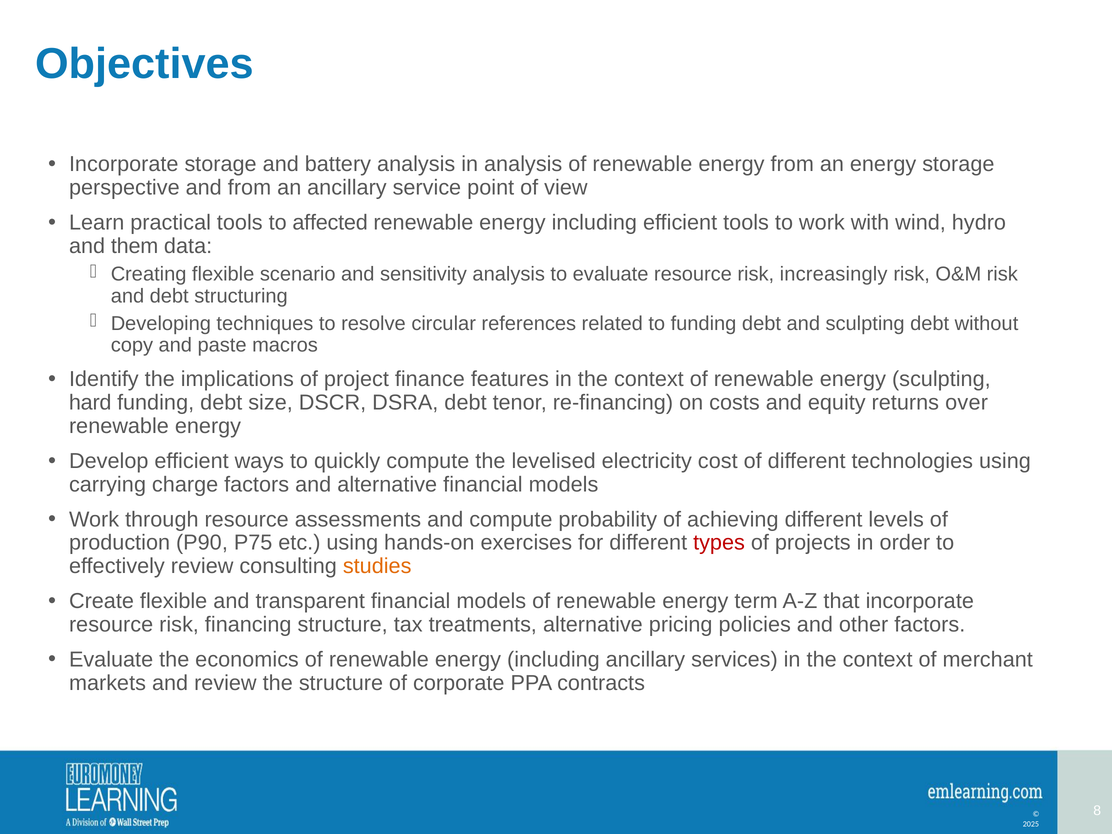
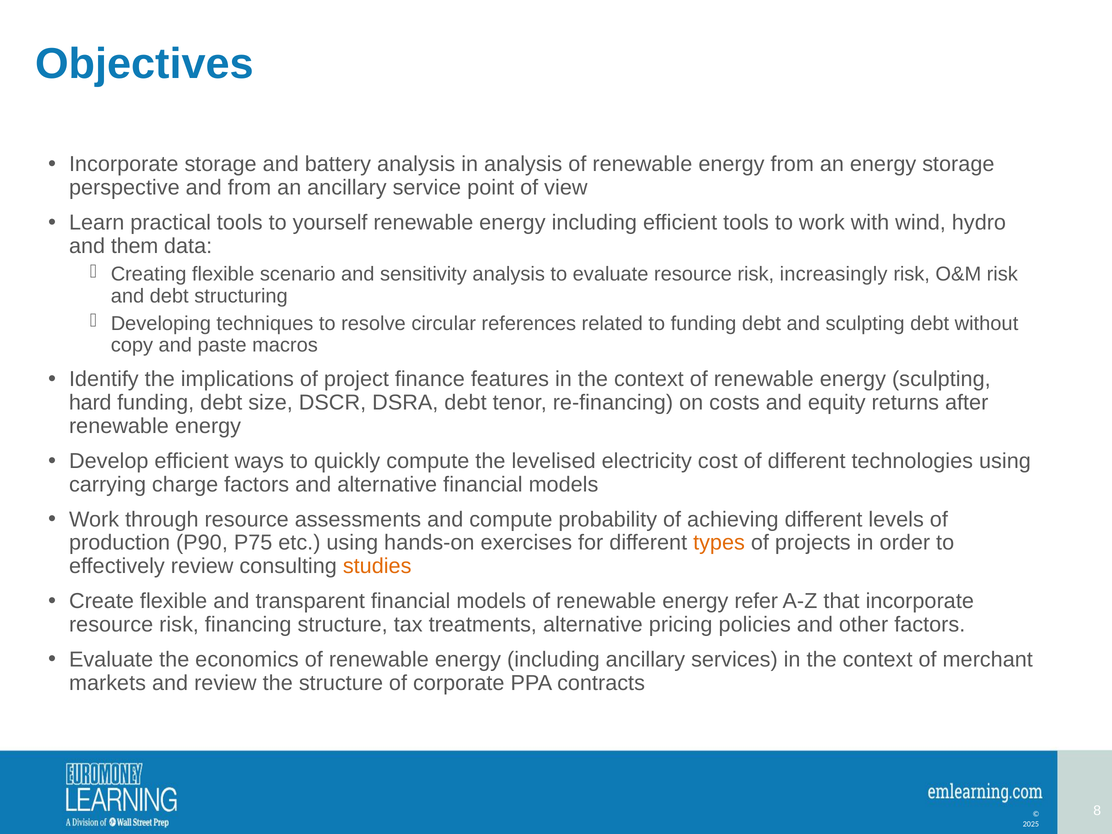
affected: affected -> yourself
over: over -> after
types colour: red -> orange
term: term -> refer
